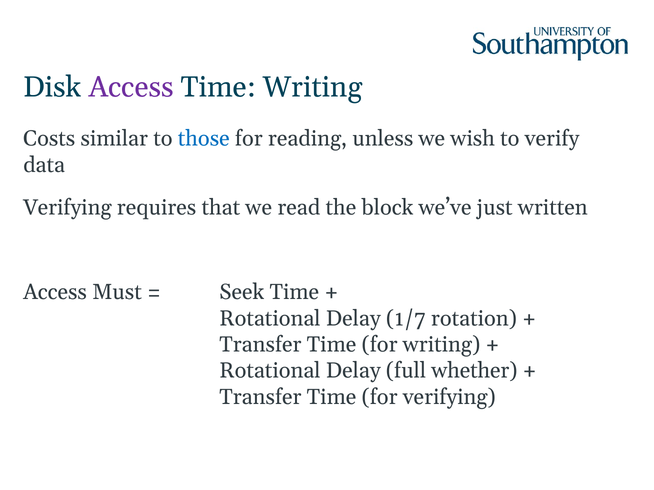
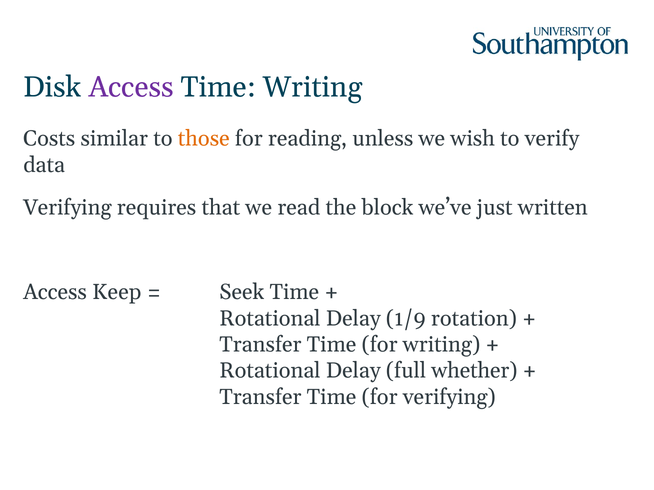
those colour: blue -> orange
Must: Must -> Keep
1/7: 1/7 -> 1/9
